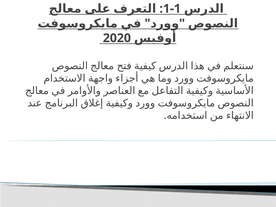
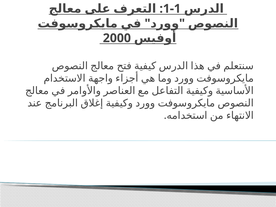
2020: 2020 -> 2000
